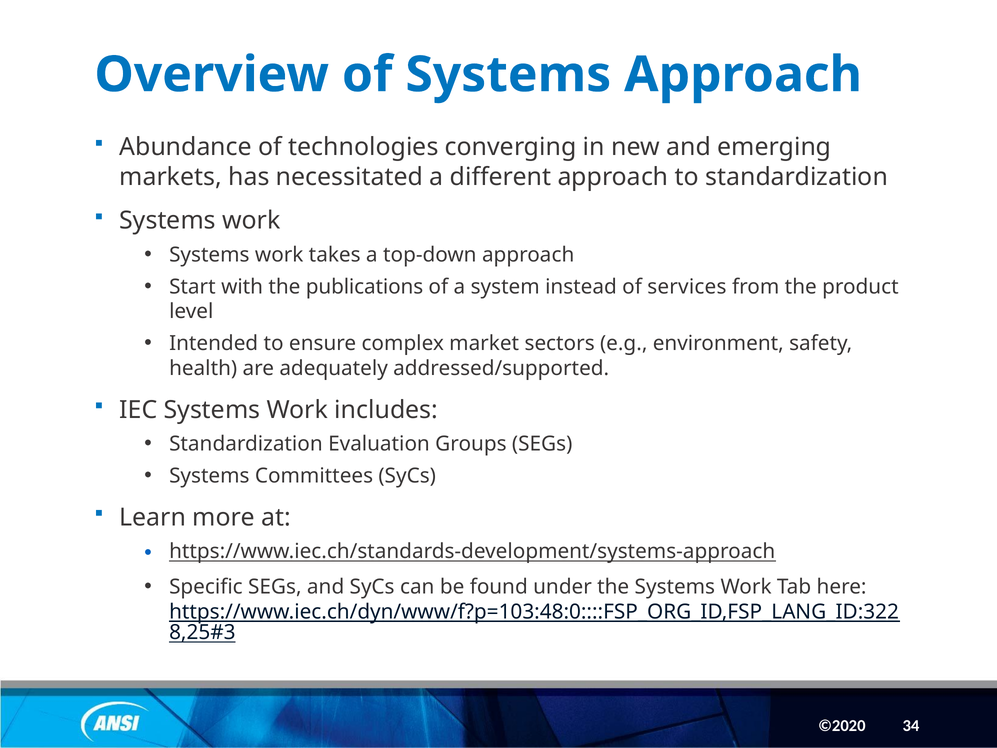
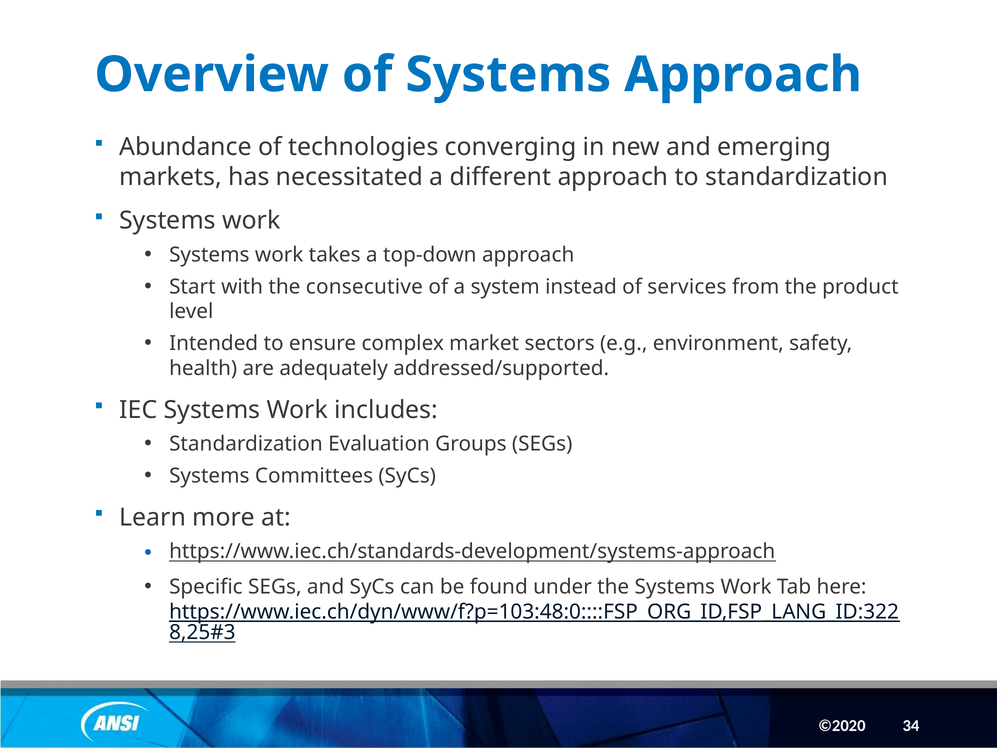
publications: publications -> consecutive
